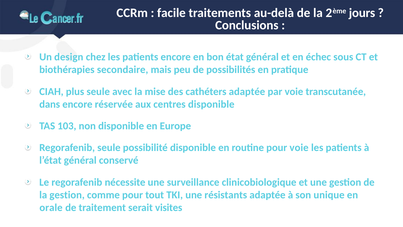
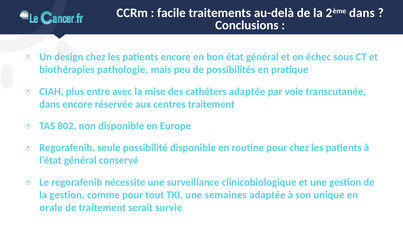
2ème jours: jours -> dans
secondaire: secondaire -> pathologie
plus seule: seule -> entre
centres disponible: disponible -> traitement
103: 103 -> 802
pour voie: voie -> chez
résistants: résistants -> semaines
visites: visites -> survie
